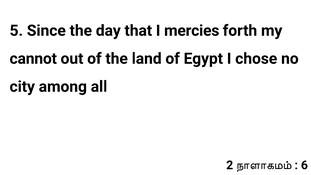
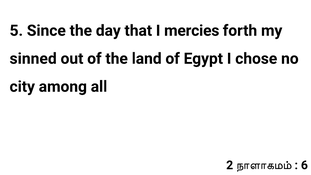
cannot: cannot -> sinned
